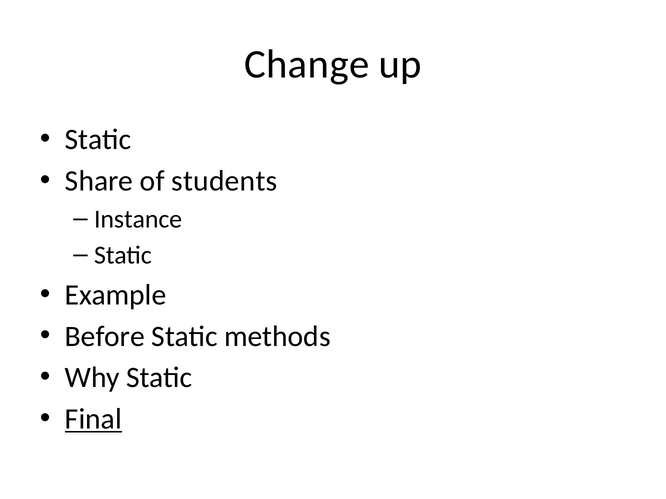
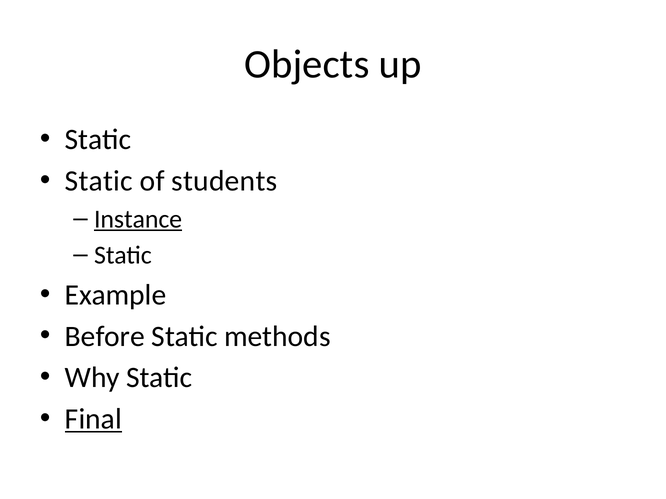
Change: Change -> Objects
Share at (99, 181): Share -> Static
Instance underline: none -> present
